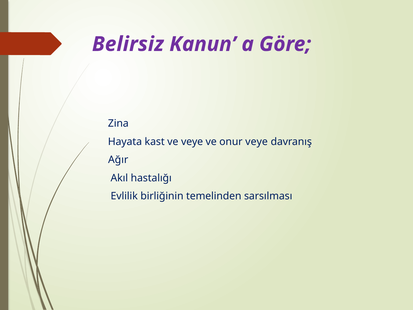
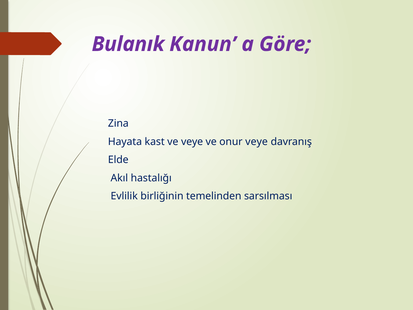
Belirsiz: Belirsiz -> Bulanık
Ağır: Ağır -> Elde
